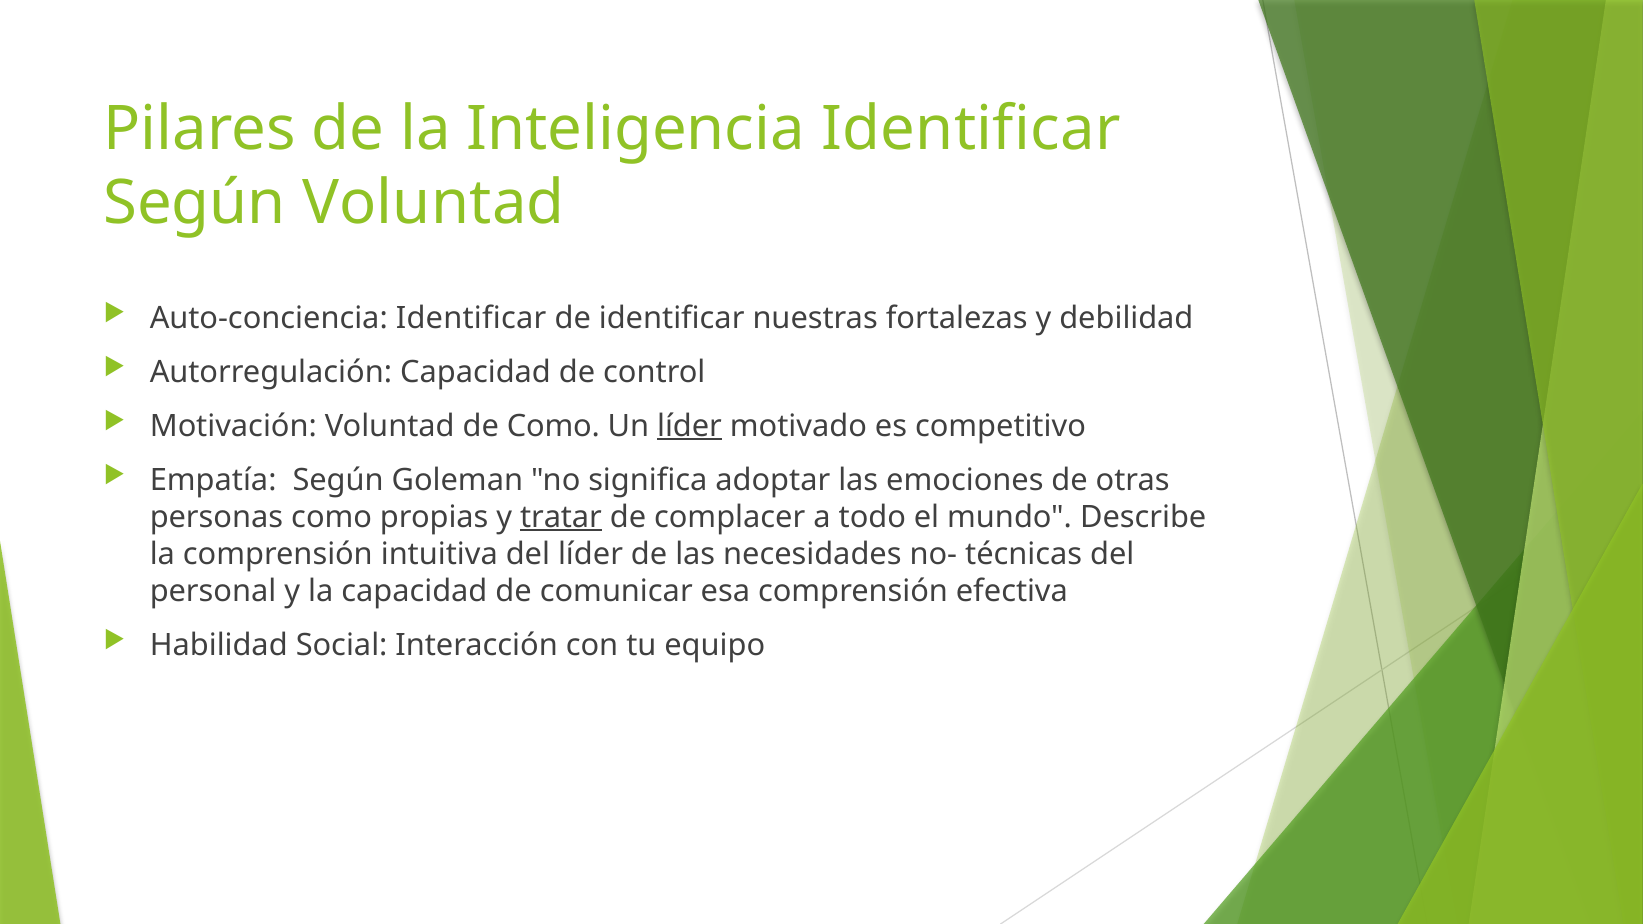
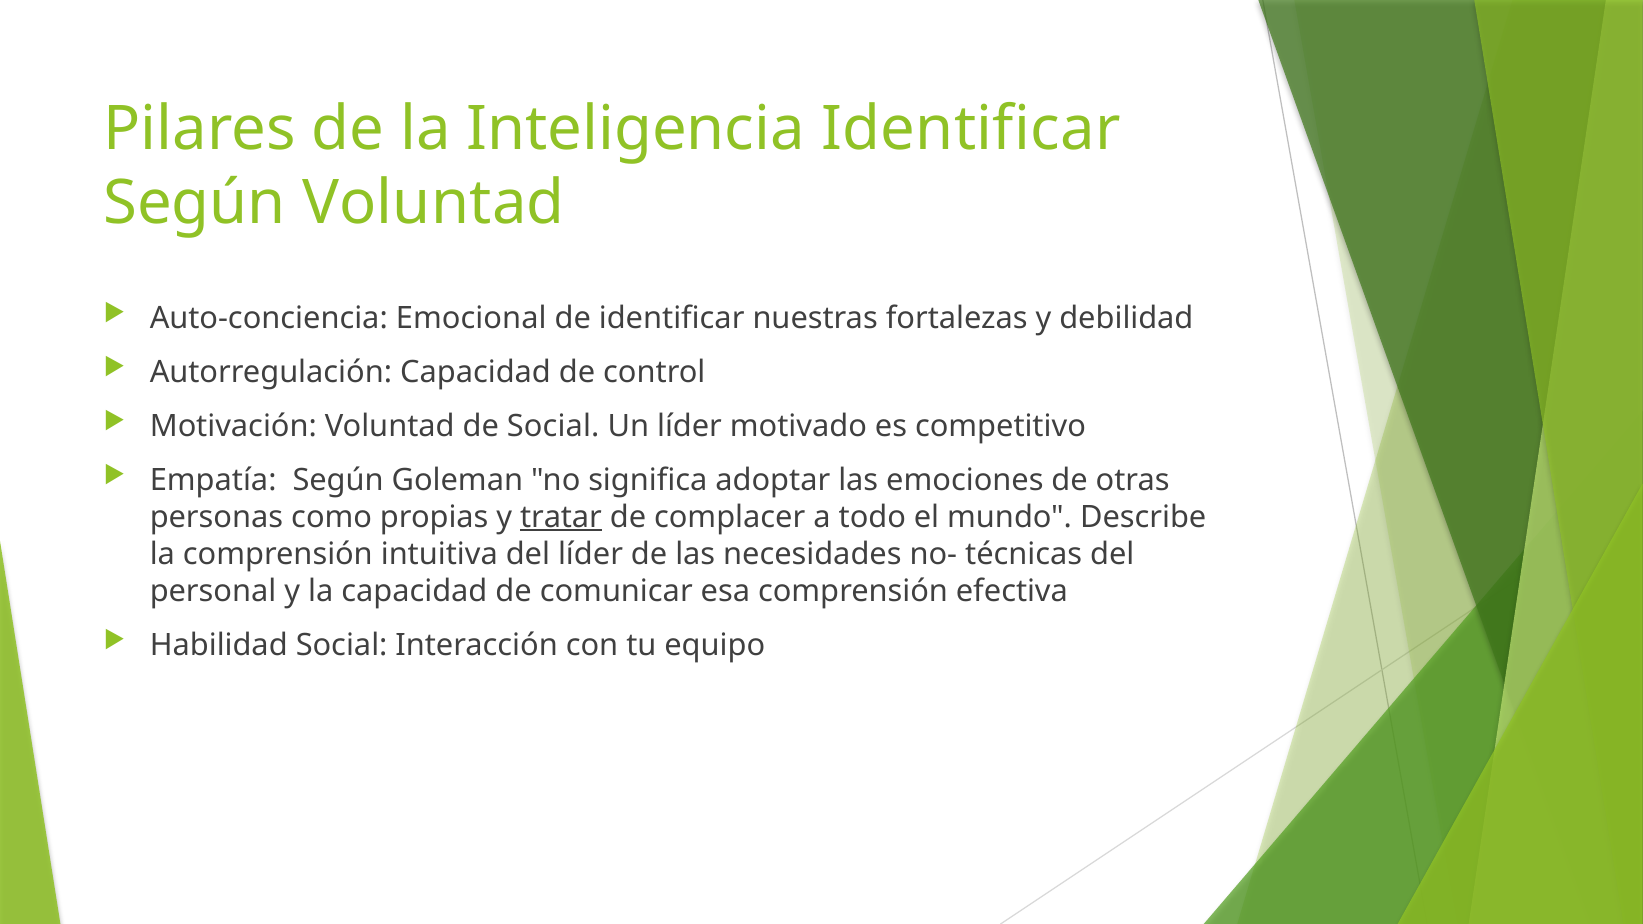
Auto-conciencia Identificar: Identificar -> Emocional
de Como: Como -> Social
líder at (690, 426) underline: present -> none
